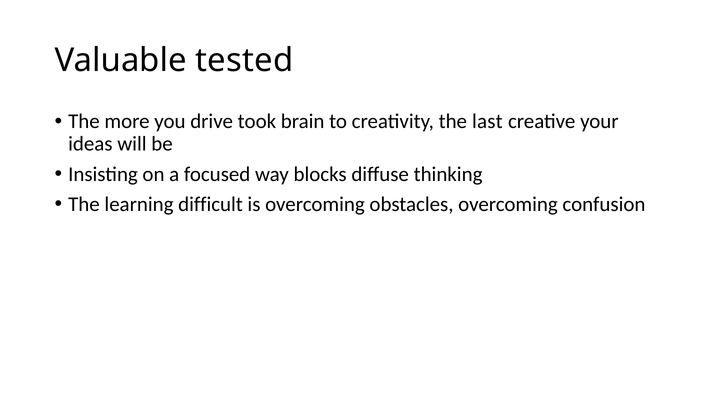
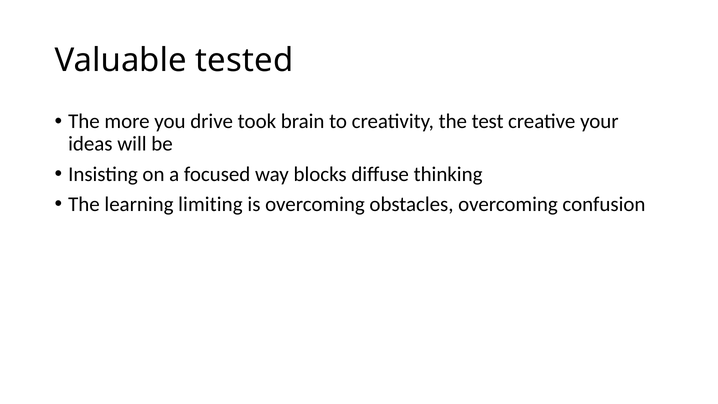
last: last -> test
difficult: difficult -> limiting
